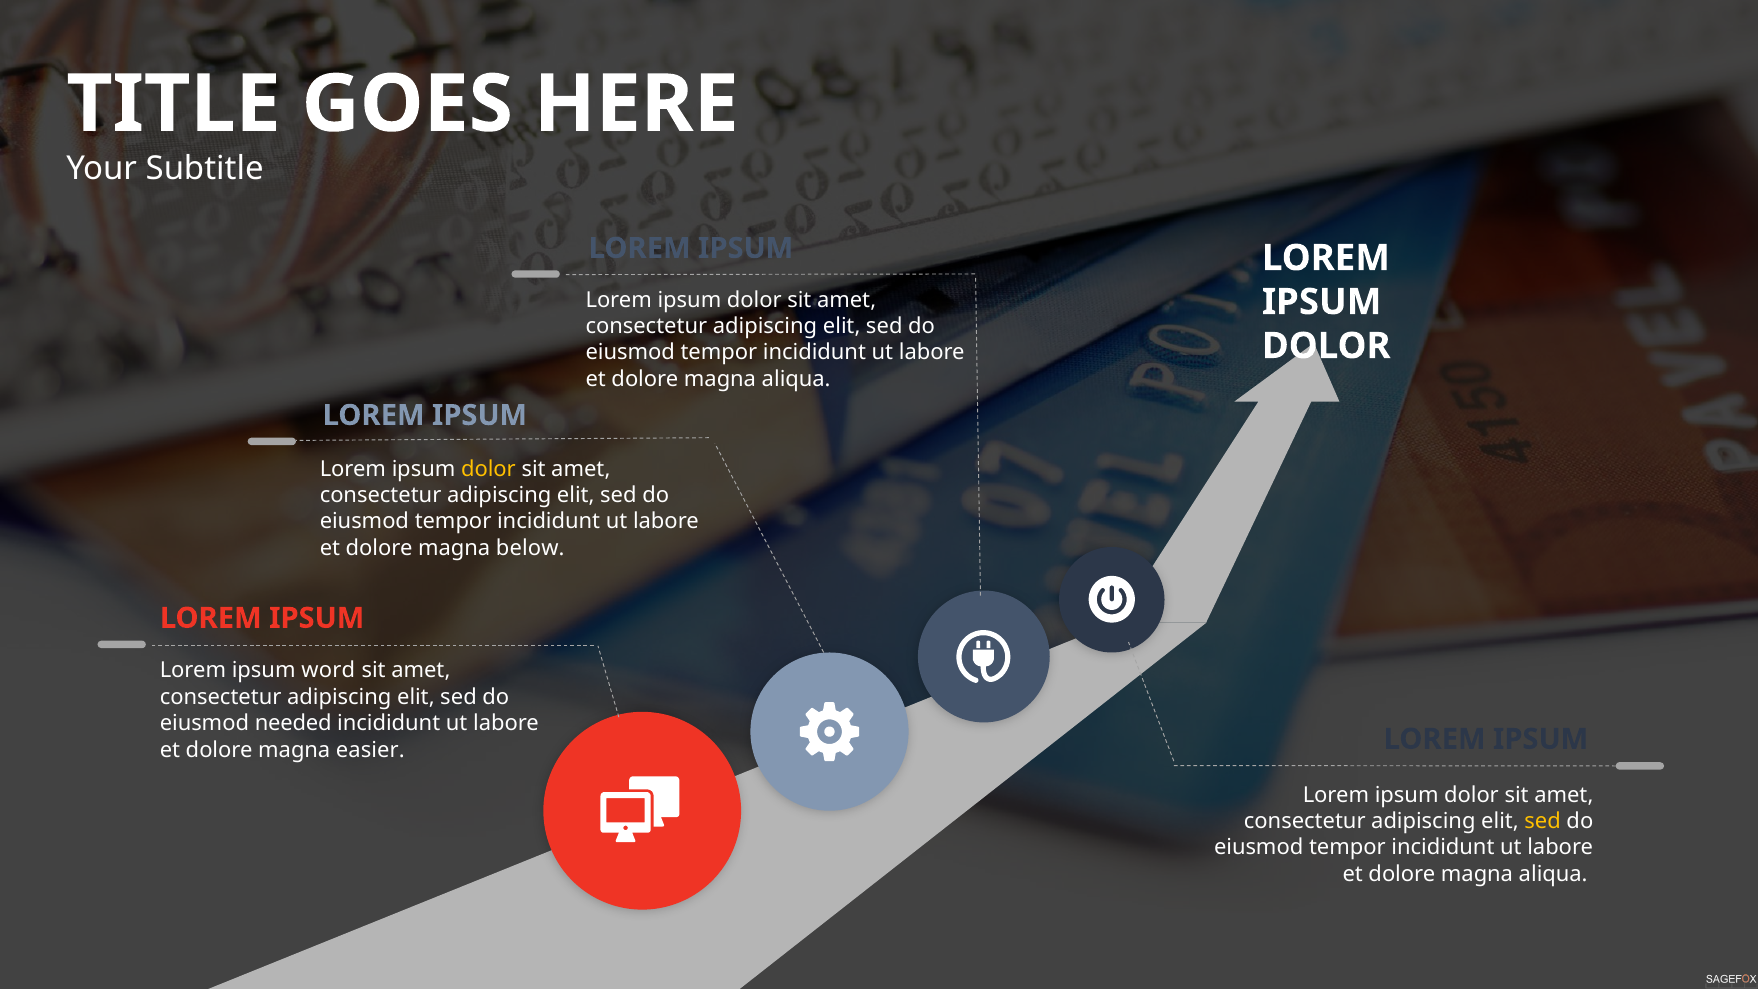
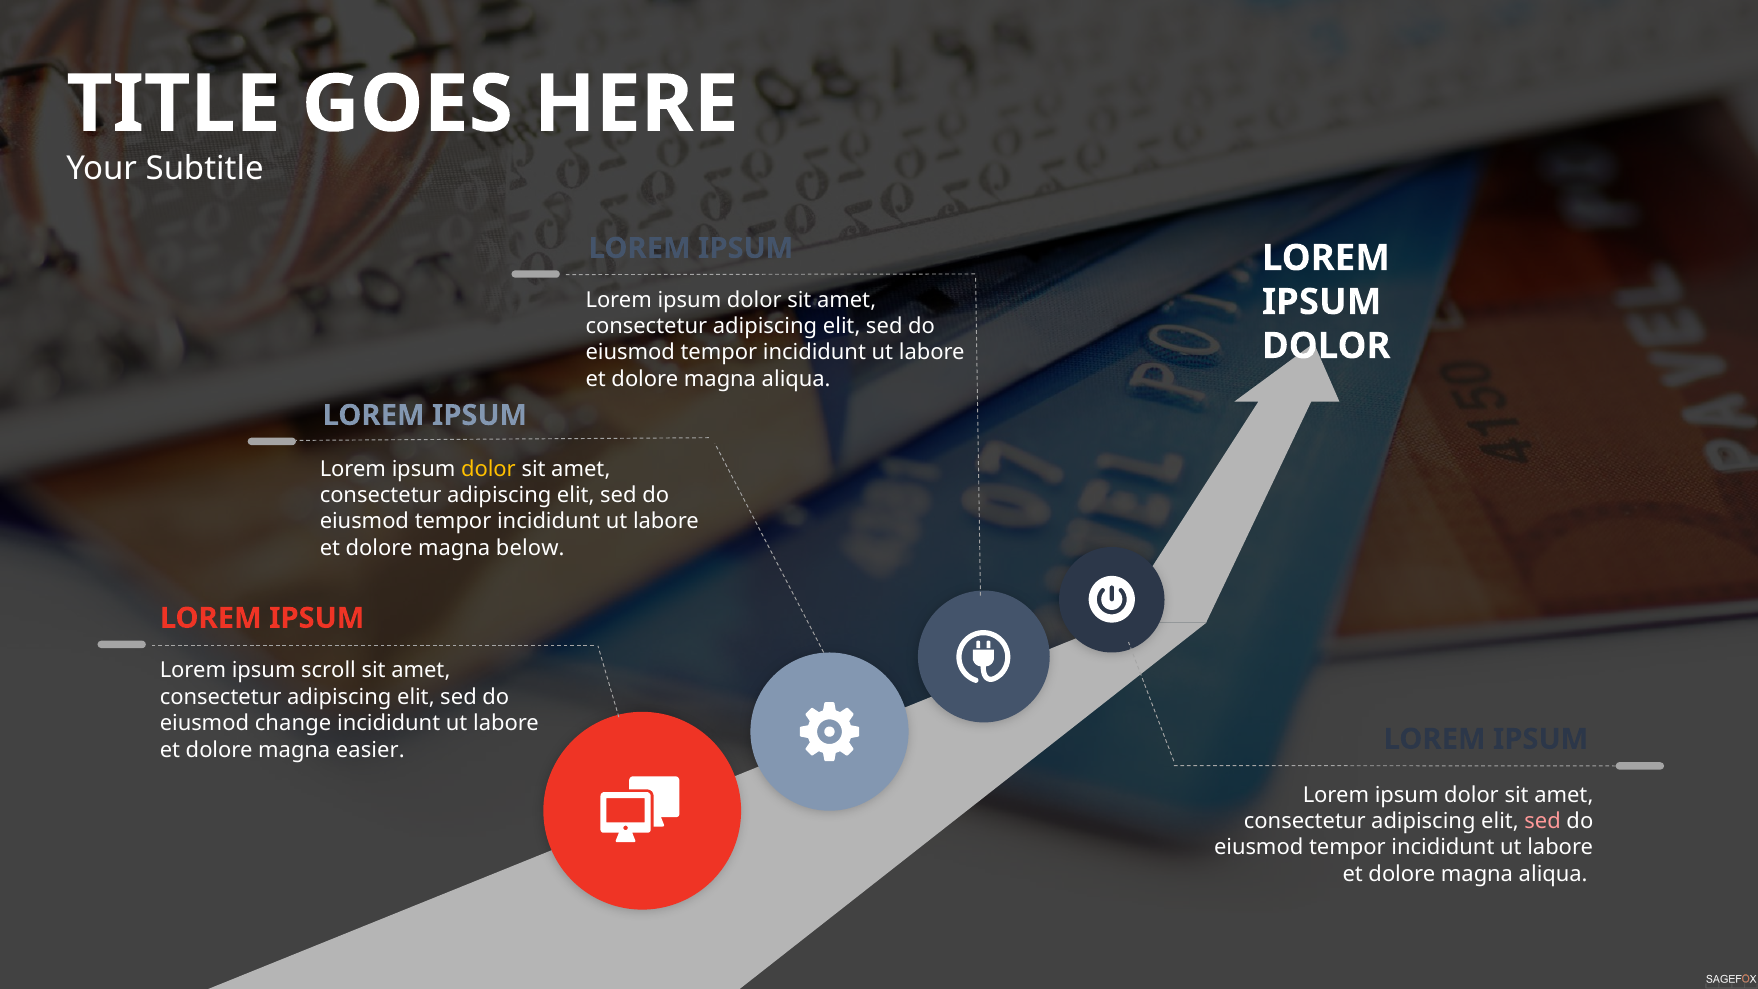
word: word -> scroll
needed: needed -> change
sed at (1543, 821) colour: yellow -> pink
